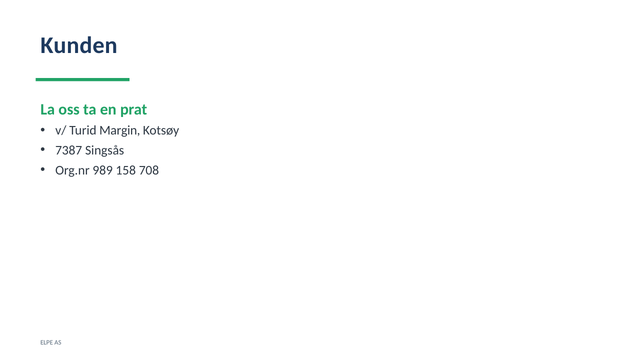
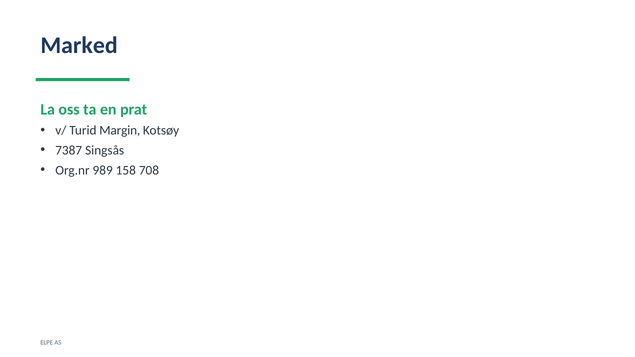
Kunden: Kunden -> Marked
